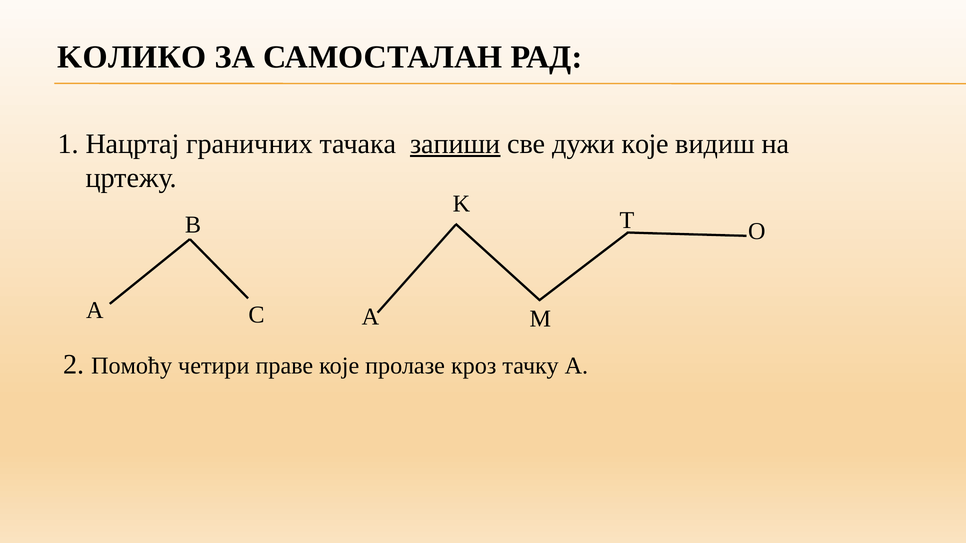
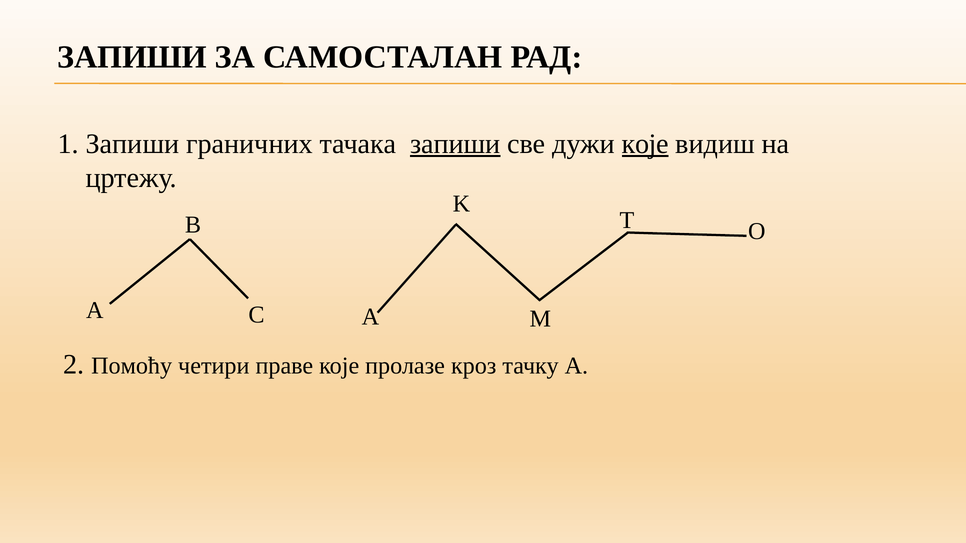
KОЛИКО at (132, 57): KОЛИКО -> ЗАПИШИ
1 Нацртај: Нацртај -> Запиши
које at (645, 144) underline: none -> present
